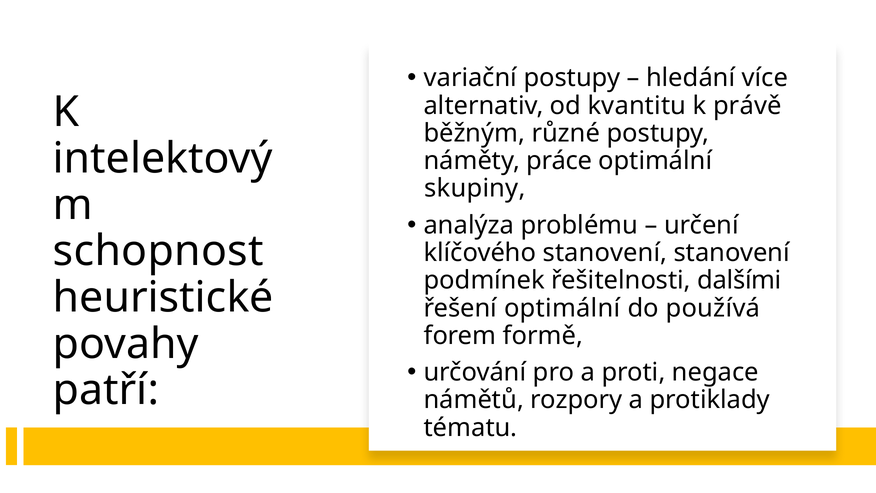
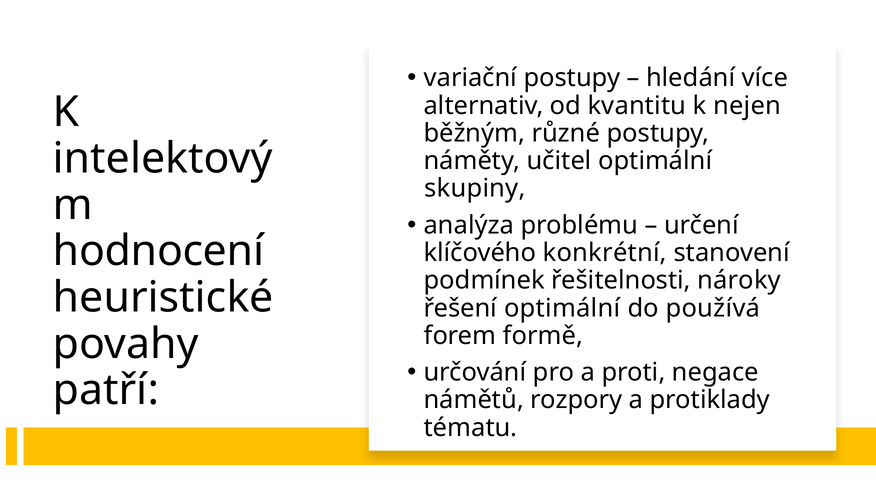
právě: právě -> nejen
práce: práce -> učitel
schopnost: schopnost -> hodnocení
klíčového stanovení: stanovení -> konkrétní
dalšími: dalšími -> nároky
